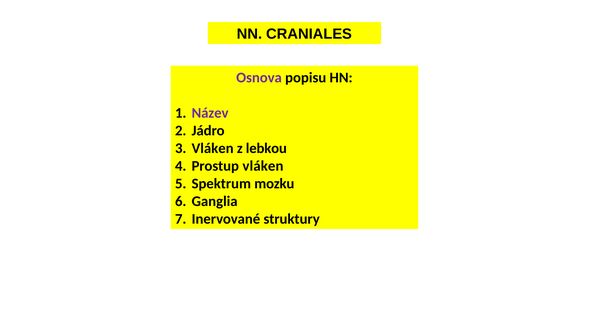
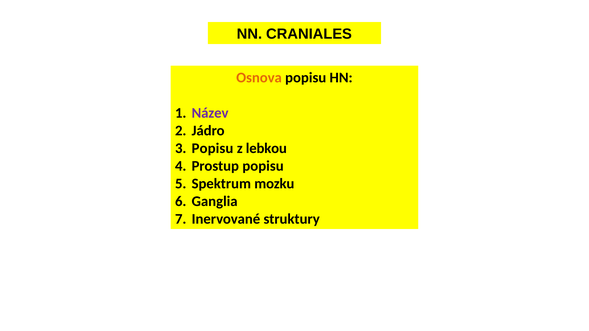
Osnova colour: purple -> orange
Vláken at (213, 149): Vláken -> Popisu
Prostup vláken: vláken -> popisu
